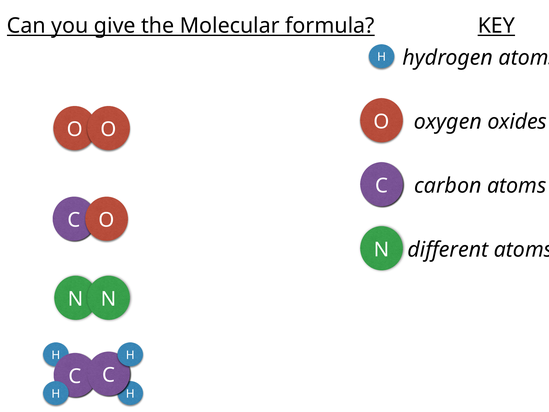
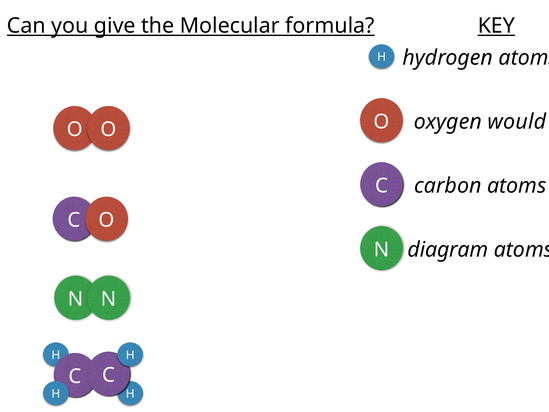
oxides: oxides -> would
different: different -> diagram
